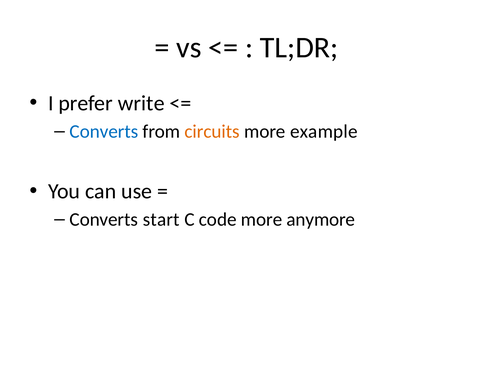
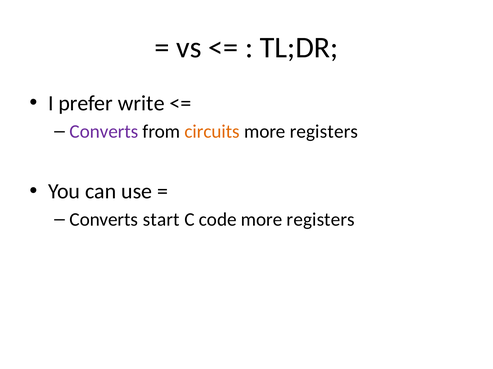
Converts at (104, 132) colour: blue -> purple
example at (324, 132): example -> registers
code more anymore: anymore -> registers
